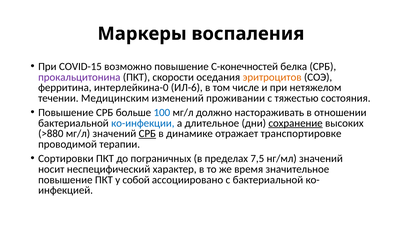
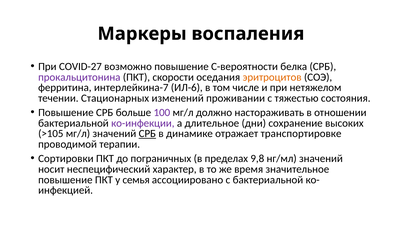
COVID-15: COVID-15 -> COVID-27
С-конечностей: С-конечностей -> С-вероятности
интерлейкина-0: интерлейкина-0 -> интерлейкина-7
Медицинским: Медицинским -> Стационарных
100 colour: blue -> purple
ко-инфекции colour: blue -> purple
сохранение underline: present -> none
>880: >880 -> >105
7,5: 7,5 -> 9,8
собой: собой -> семья
